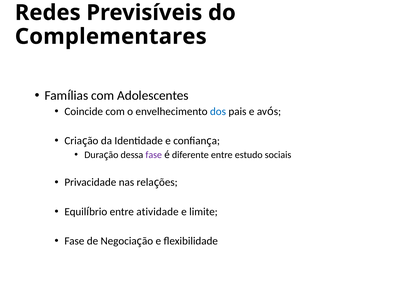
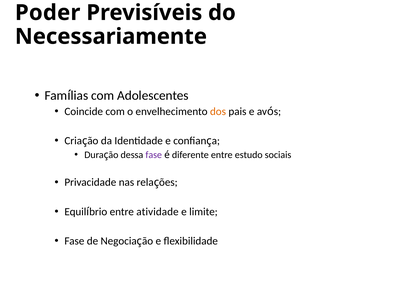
Redes: Redes -> Poder
Complementares: Complementares -> Necessariamente
dos colour: blue -> orange
